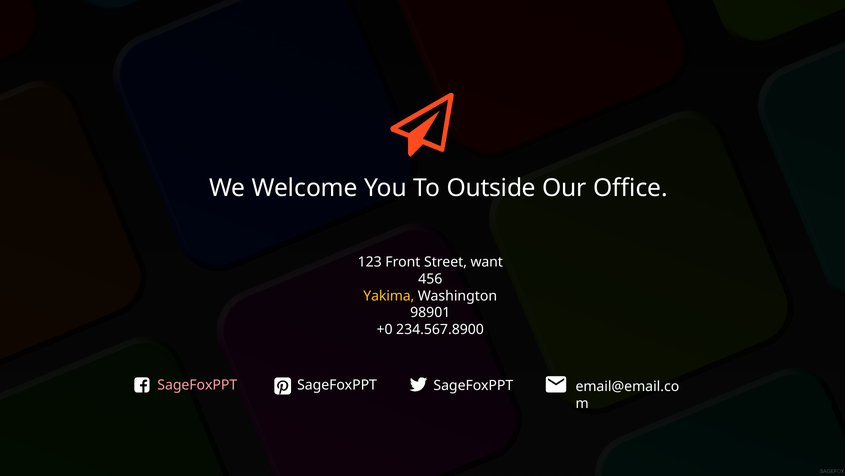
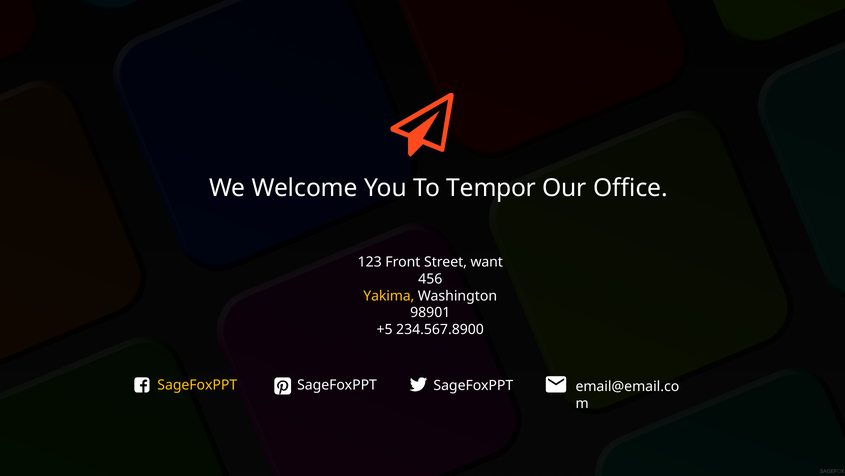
Outside: Outside -> Tempor
+0: +0 -> +5
SageFoxPPT at (197, 385) colour: pink -> yellow
